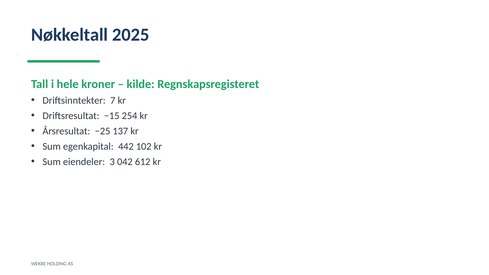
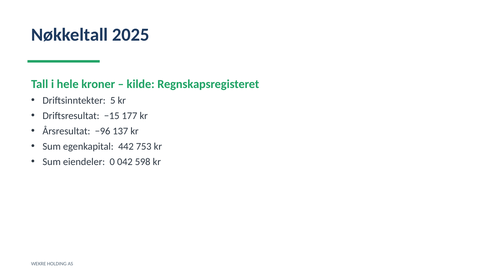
7: 7 -> 5
254: 254 -> 177
−25: −25 -> −96
102: 102 -> 753
3: 3 -> 0
612: 612 -> 598
